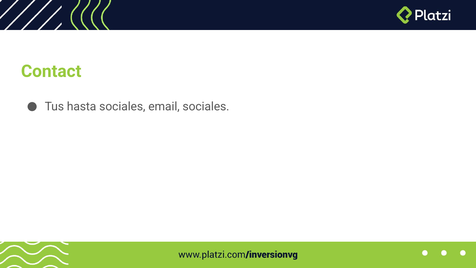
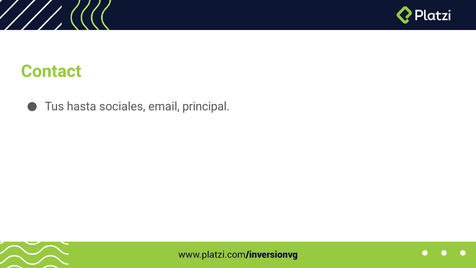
email sociales: sociales -> principal
